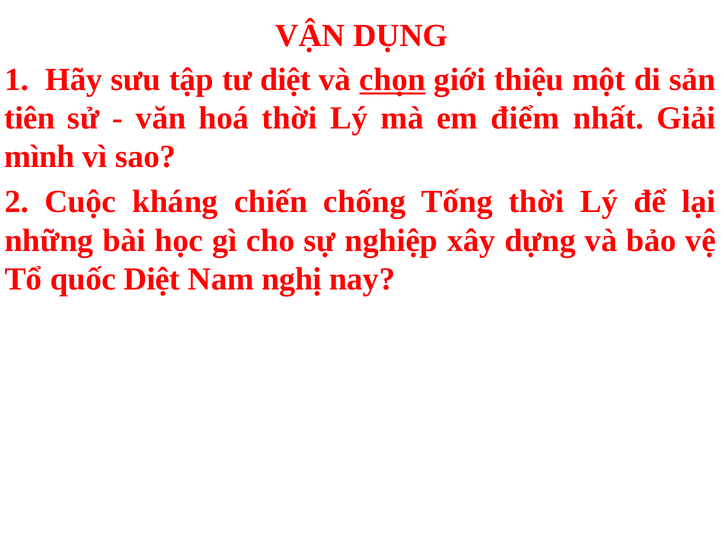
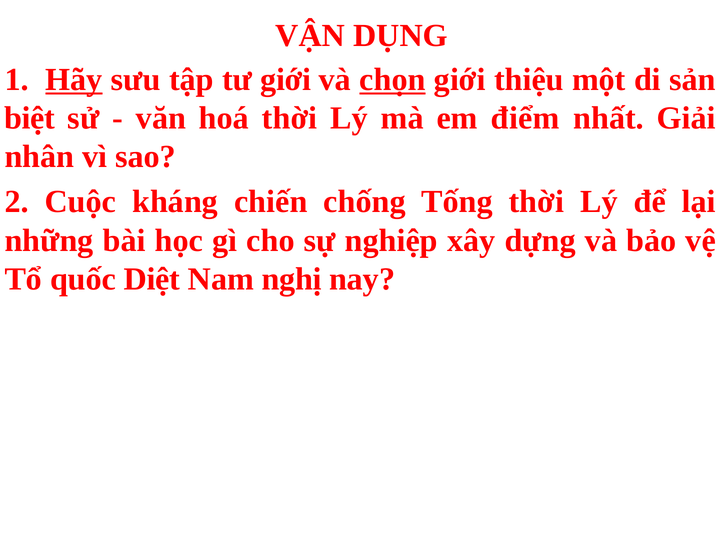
Hãy underline: none -> present
tư diệt: diệt -> giới
tiên: tiên -> biệt
mình: mình -> nhân
